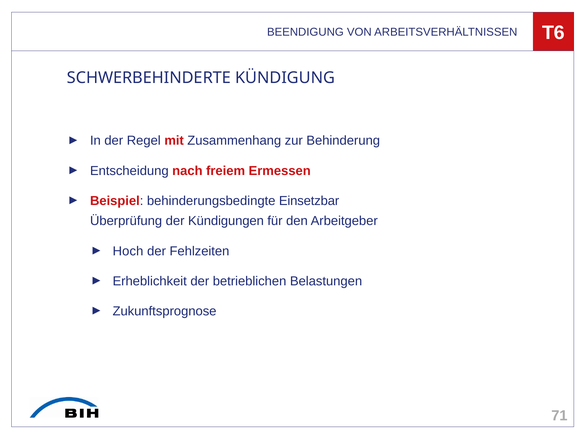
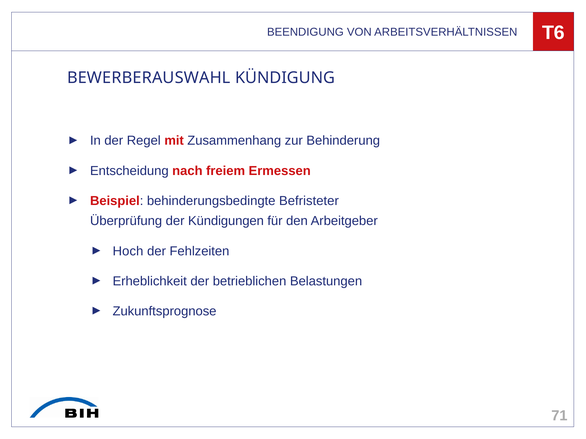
SCHWERBEHINDERTE: SCHWERBEHINDERTE -> BEWERBERAUSWAHL
Einsetzbar: Einsetzbar -> Befristeter
